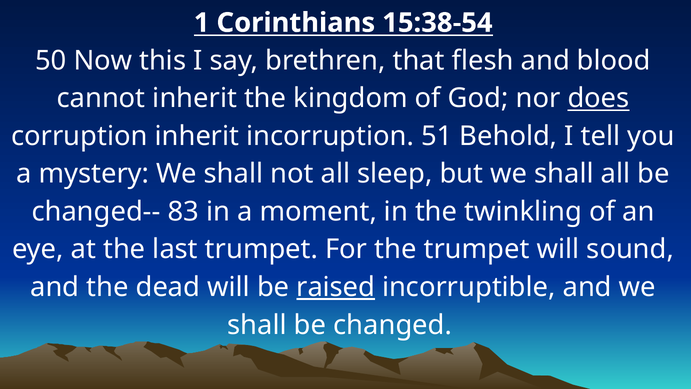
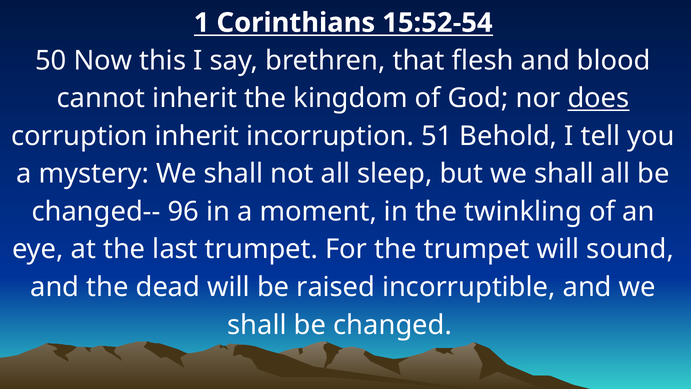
15:38-54: 15:38-54 -> 15:52-54
83: 83 -> 96
raised underline: present -> none
